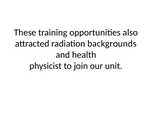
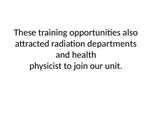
backgrounds: backgrounds -> departments
